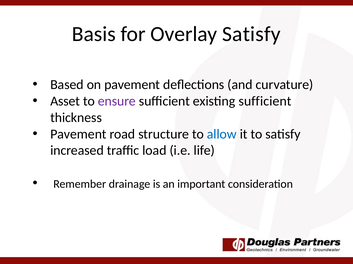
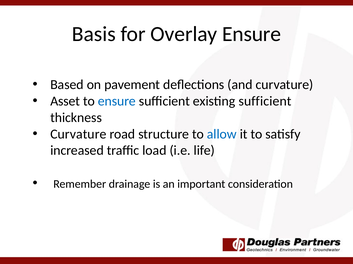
Overlay Satisfy: Satisfy -> Ensure
ensure at (117, 101) colour: purple -> blue
Pavement at (78, 134): Pavement -> Curvature
